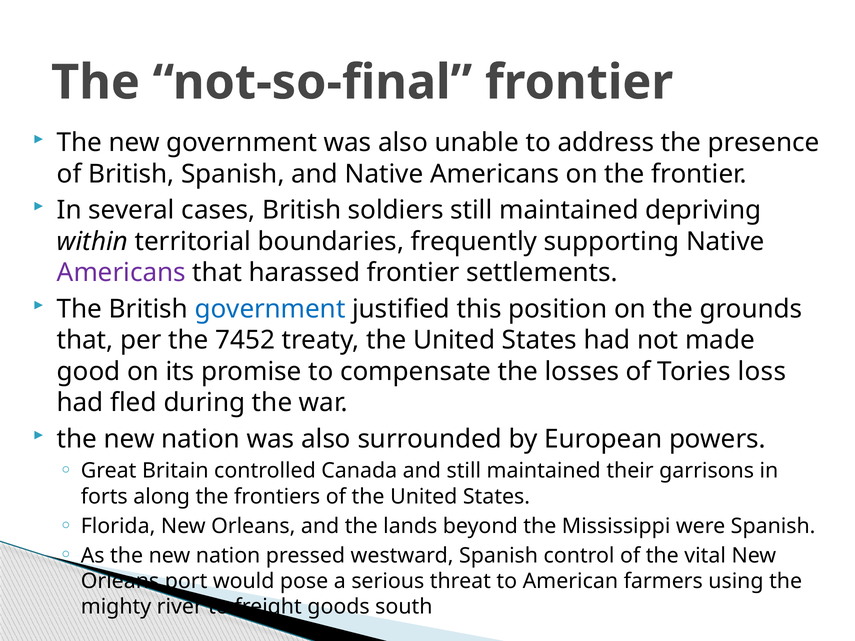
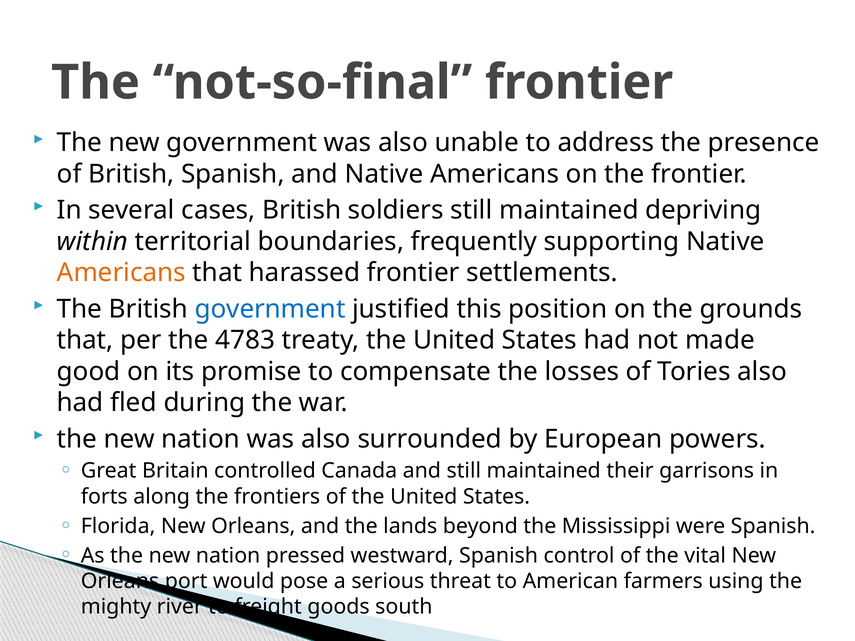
Americans at (121, 273) colour: purple -> orange
7452: 7452 -> 4783
Tories loss: loss -> also
